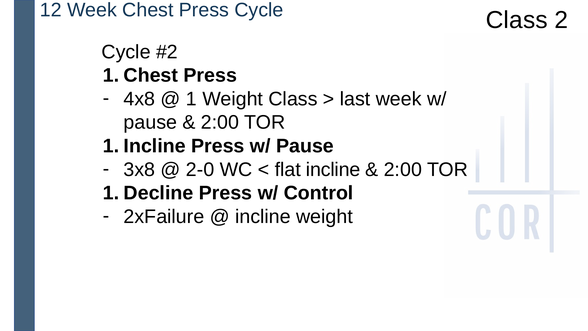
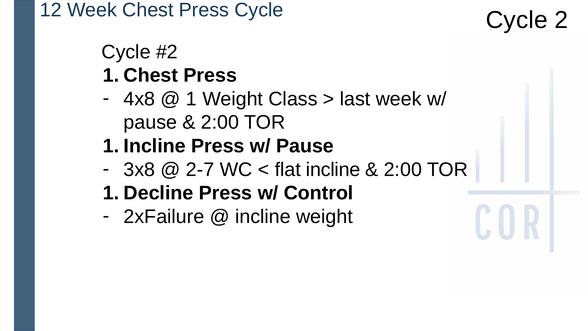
Cycle Class: Class -> Cycle
2-0: 2-0 -> 2-7
